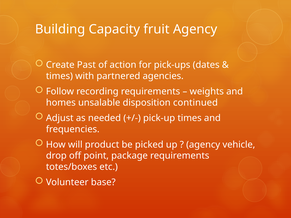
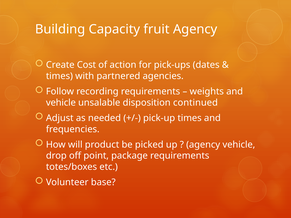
Past: Past -> Cost
homes at (61, 103): homes -> vehicle
